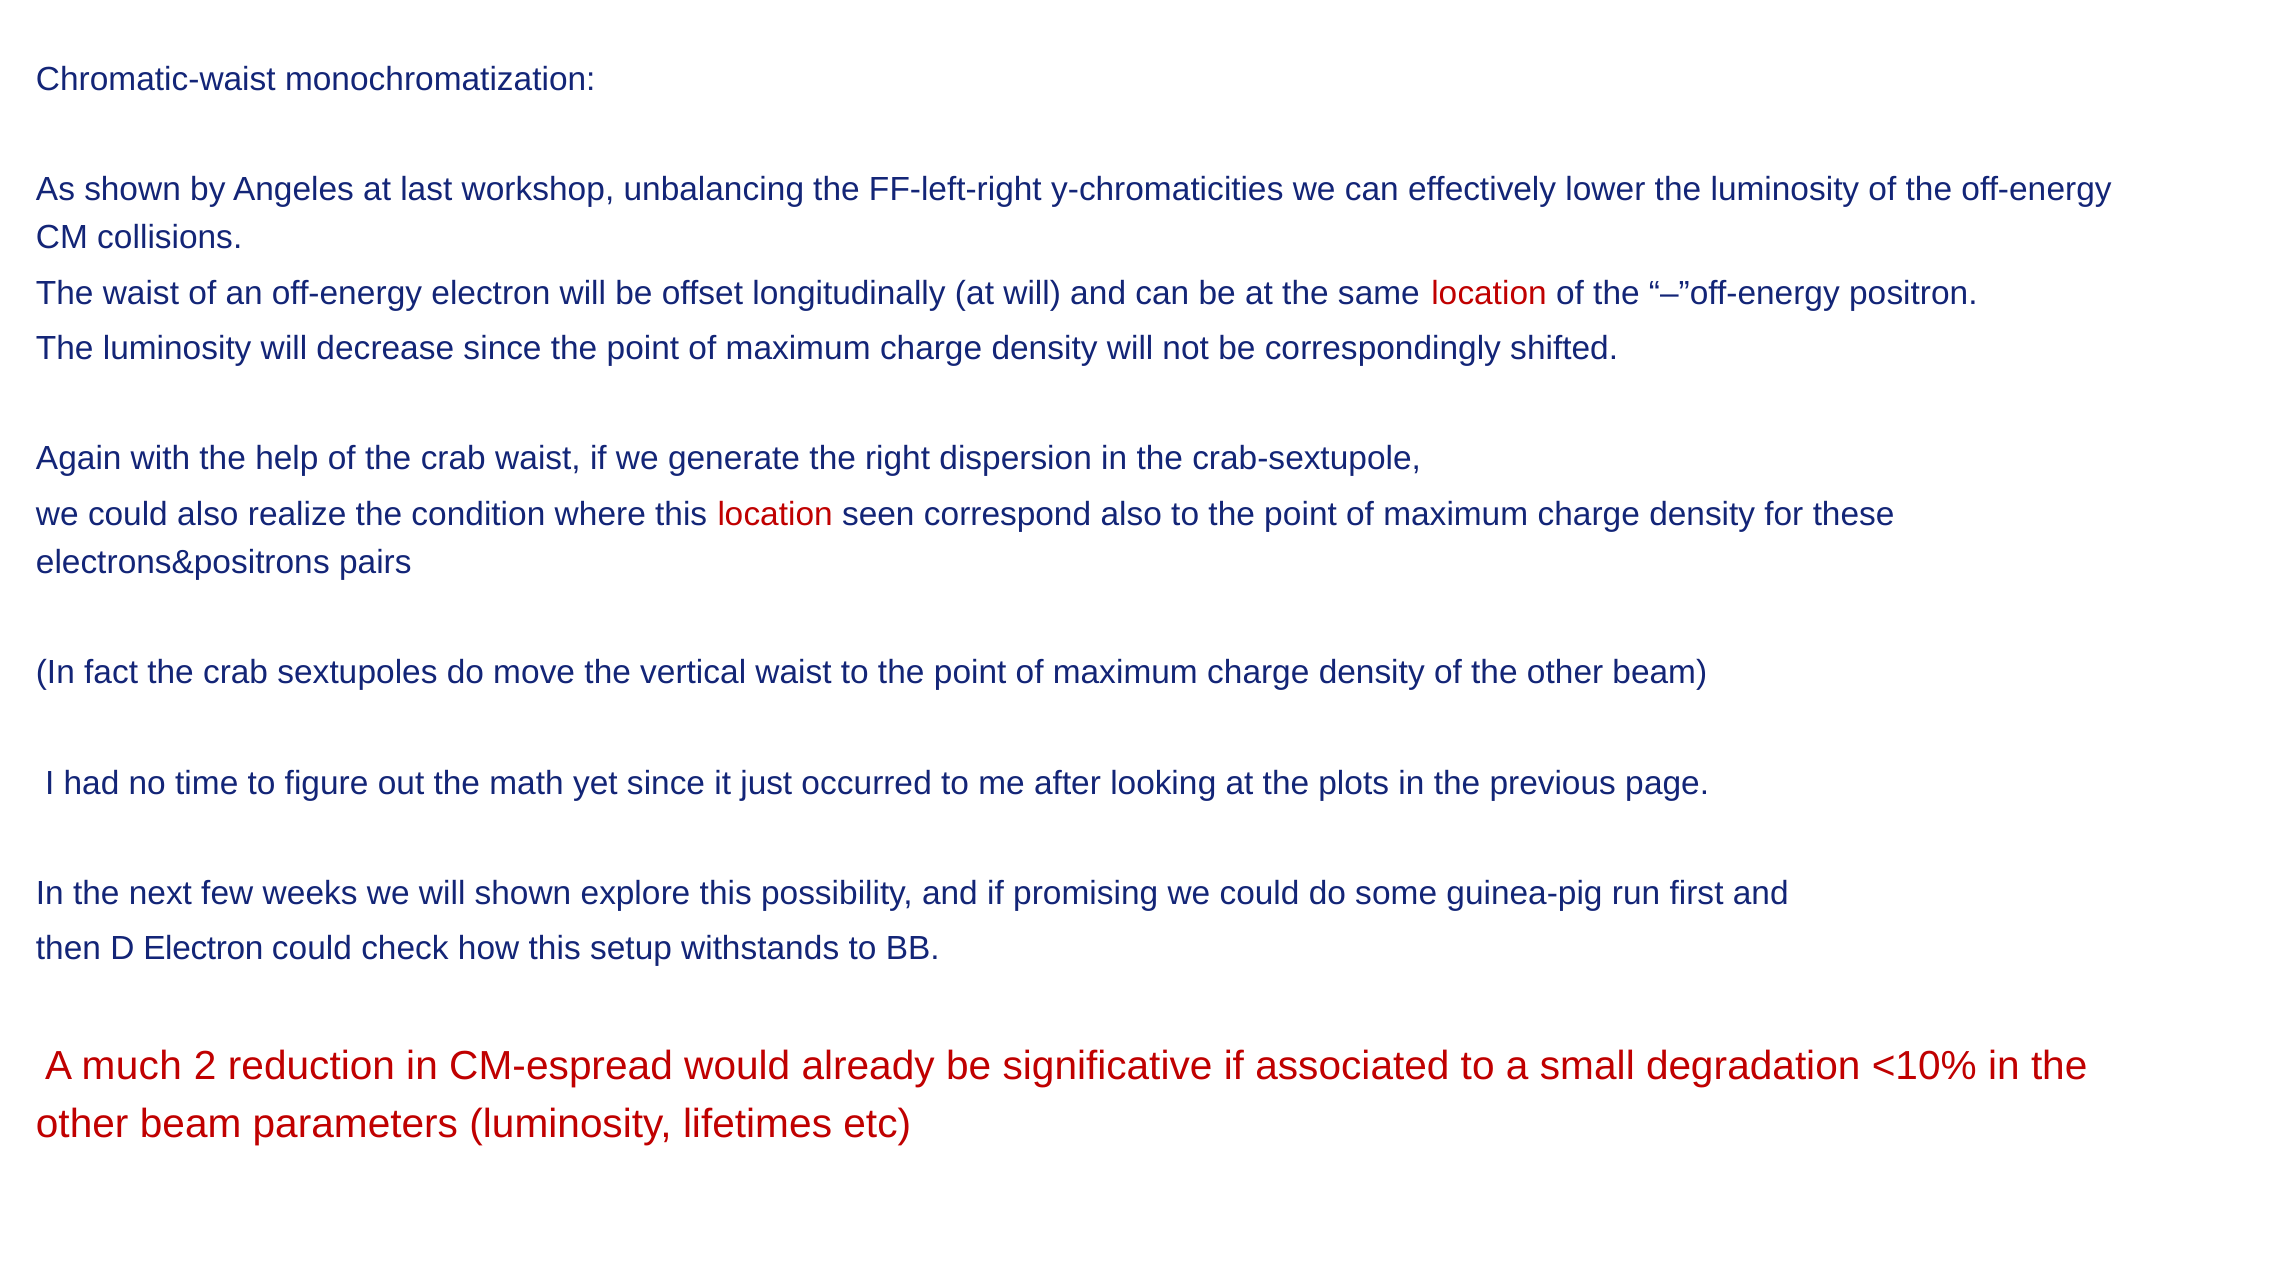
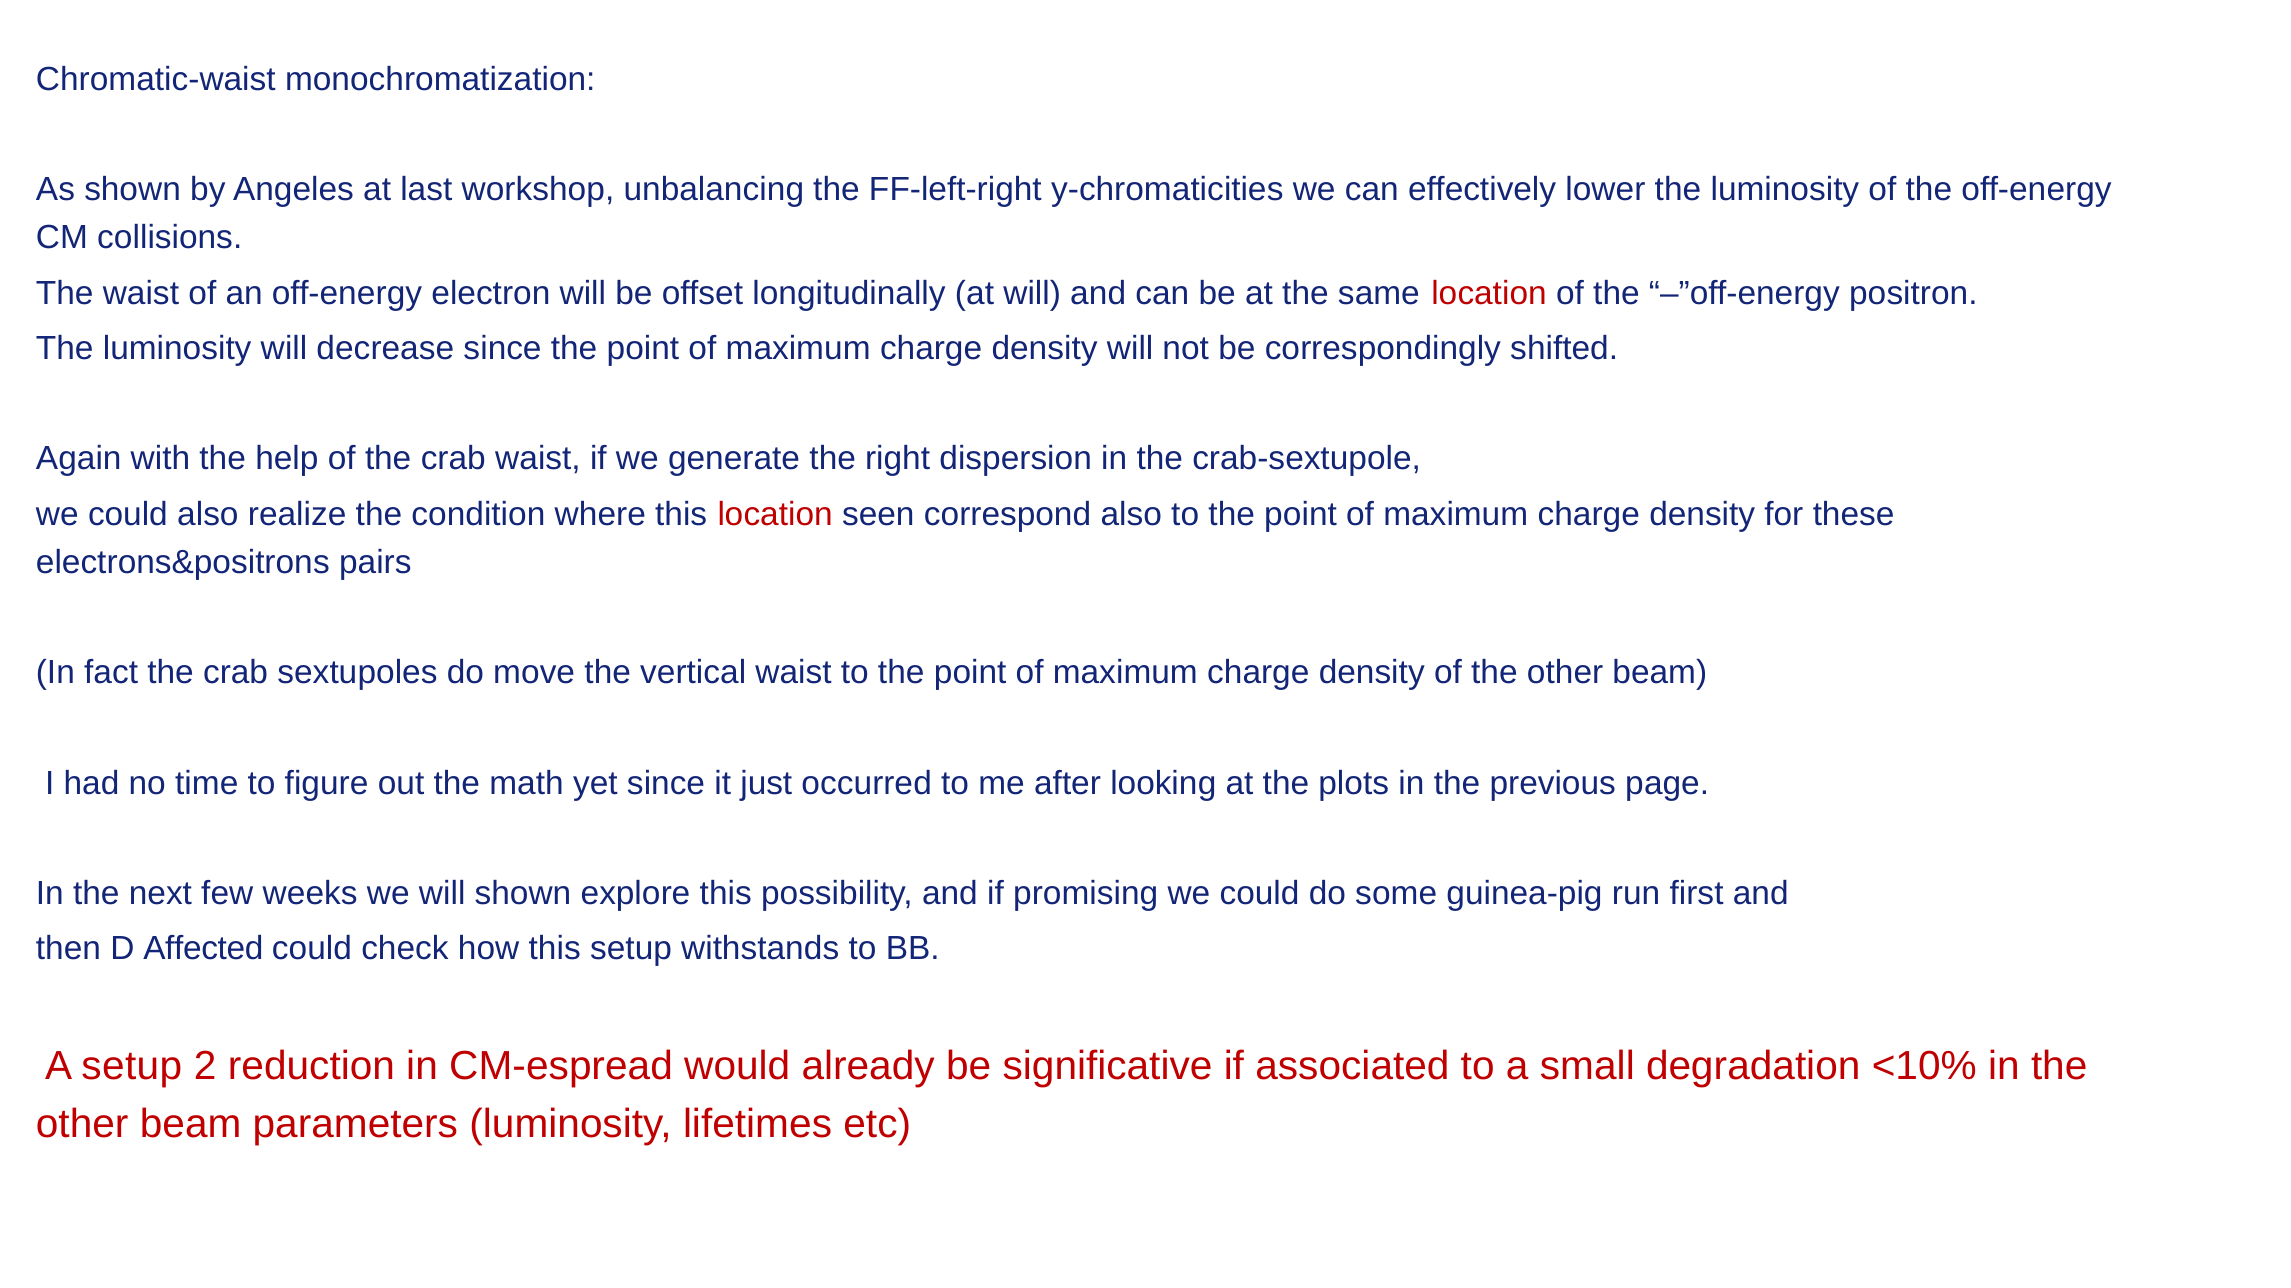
D Electron: Electron -> Affected
A much: much -> setup
